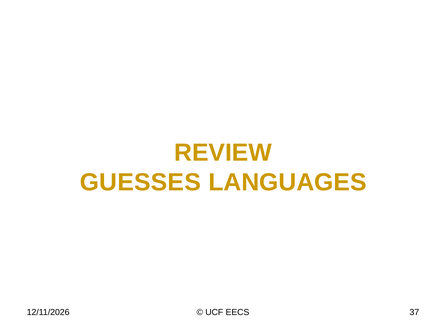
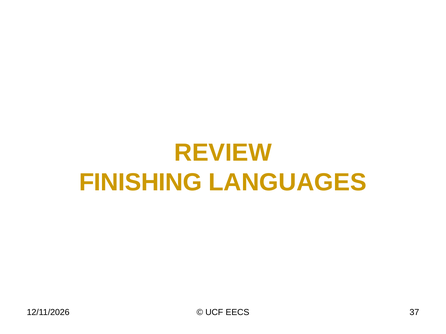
GUESSES: GUESSES -> FINISHING
